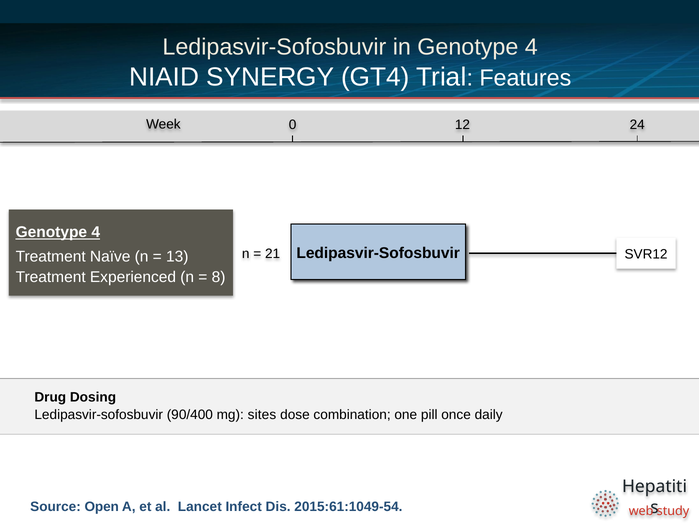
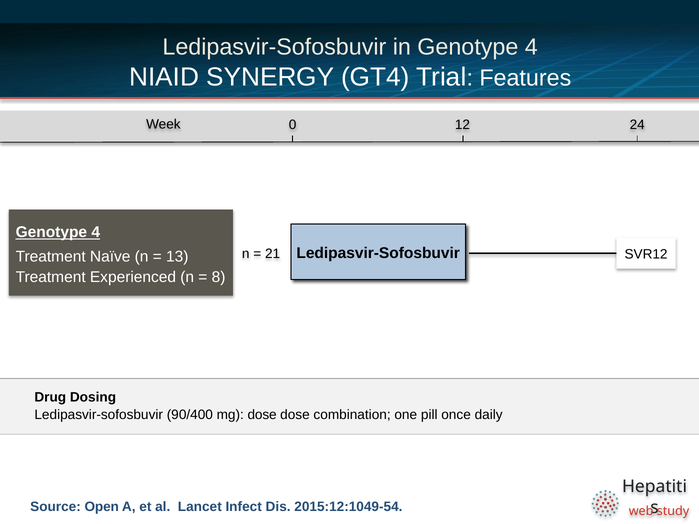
mg sites: sites -> dose
2015:61:1049-54: 2015:61:1049-54 -> 2015:12:1049-54
